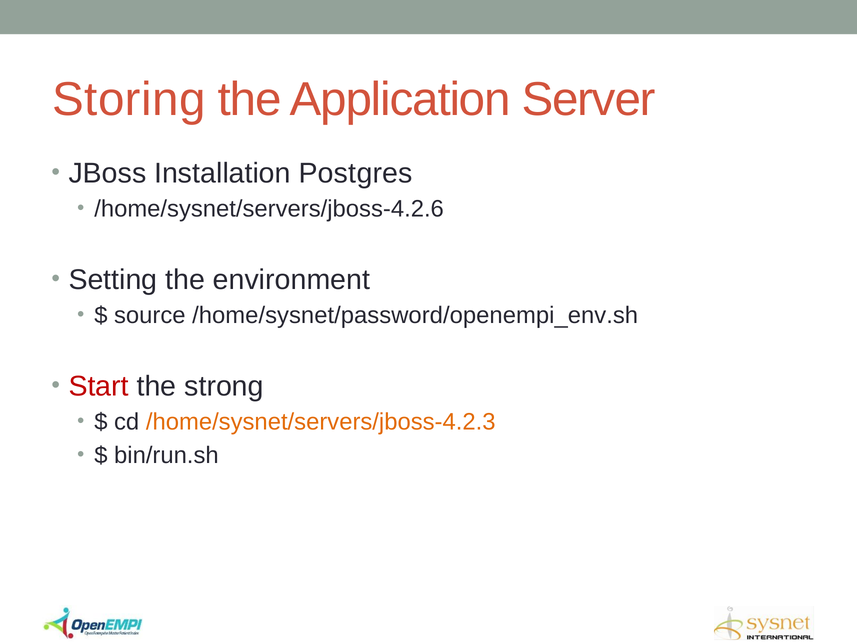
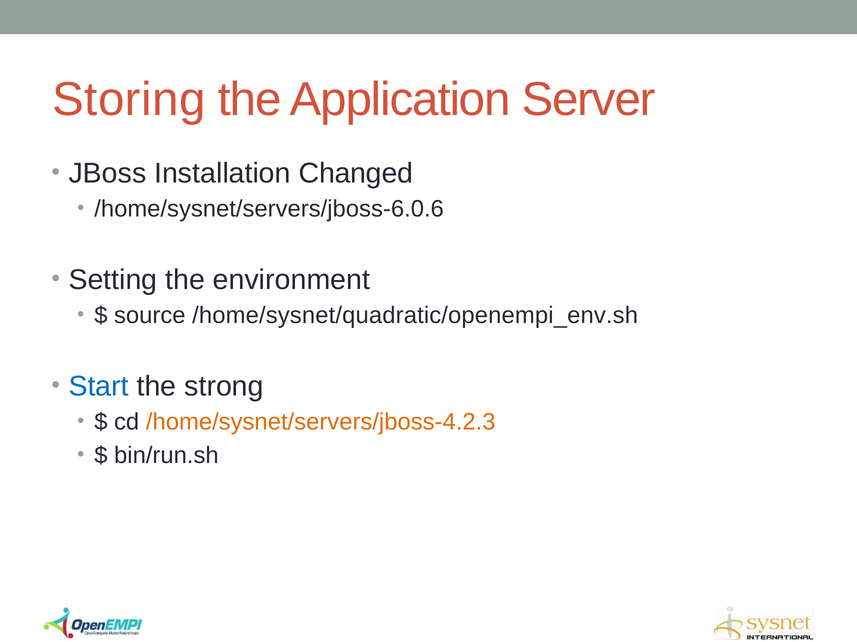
Postgres: Postgres -> Changed
/home/sysnet/servers/jboss-4.2.6: /home/sysnet/servers/jboss-4.2.6 -> /home/sysnet/servers/jboss-6.0.6
/home/sysnet/password/openempi_env.sh: /home/sysnet/password/openempi_env.sh -> /home/sysnet/quadratic/openempi_env.sh
Start colour: red -> blue
